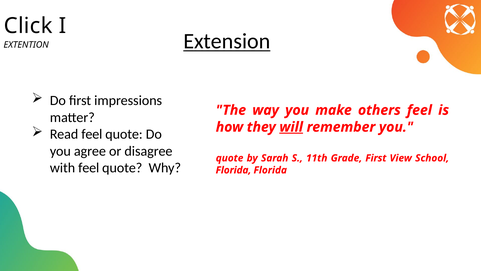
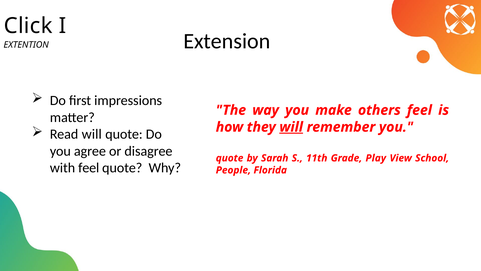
Extension underline: present -> none
Read feel: feel -> will
Grade First: First -> Play
Florida at (233, 170): Florida -> People
